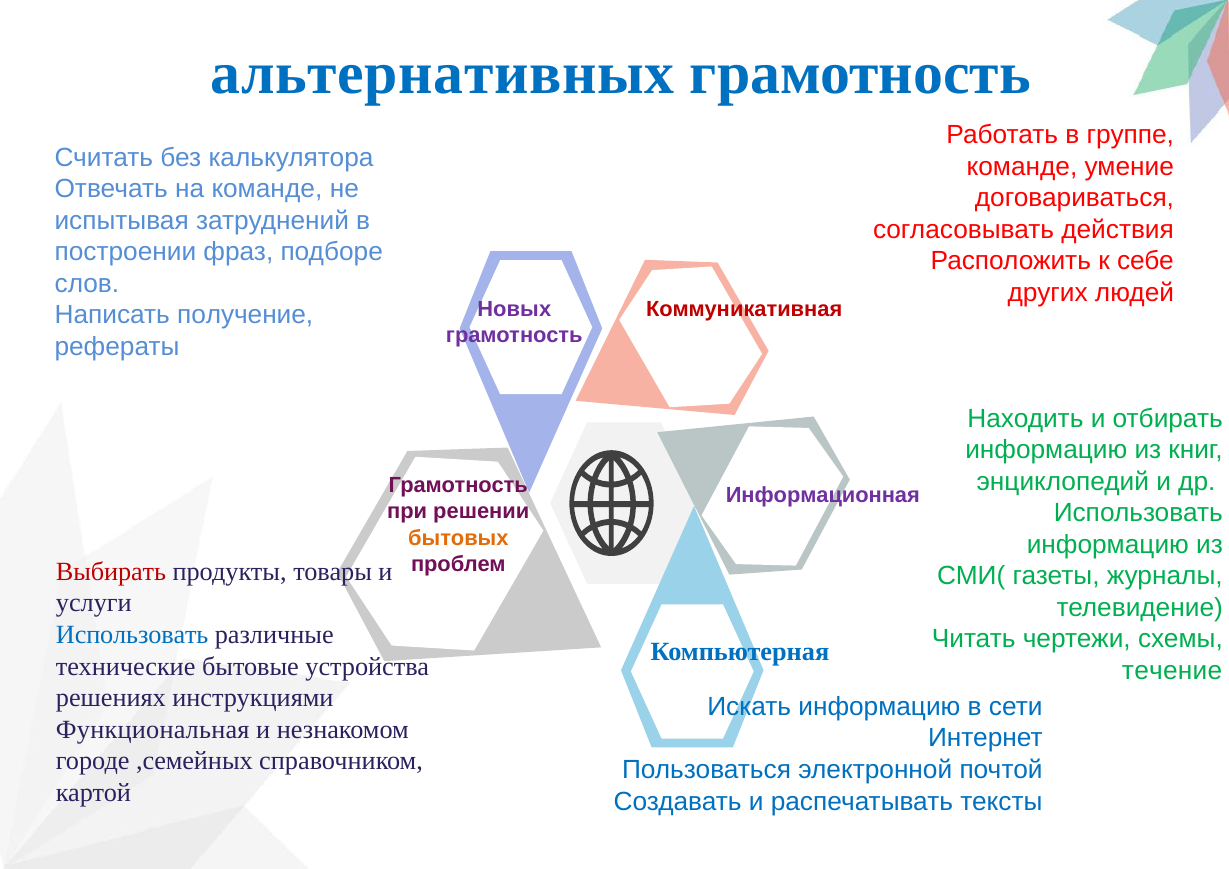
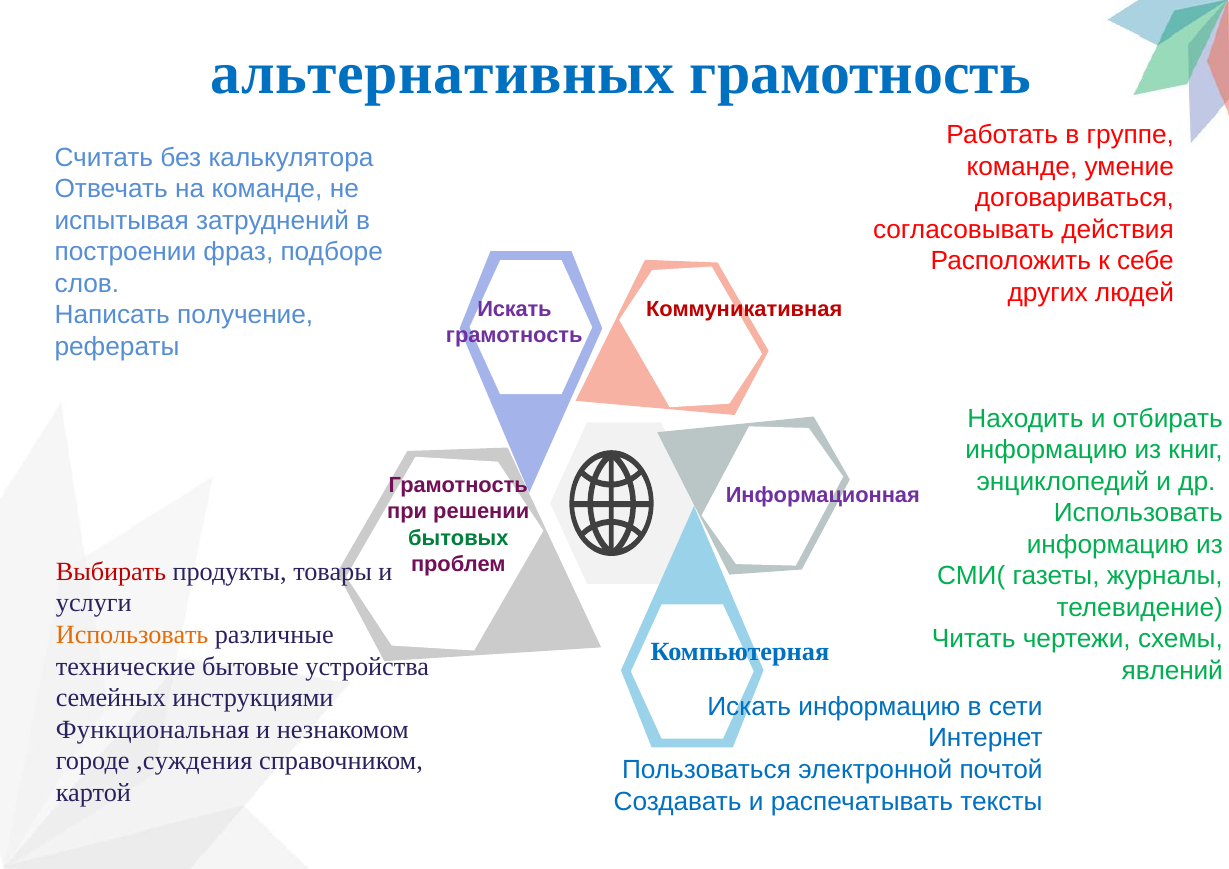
Новых at (514, 309): Новых -> Искать
бытовых colour: orange -> green
Использовать at (132, 635) colour: blue -> orange
течение: течение -> явлений
решениях: решениях -> семейных
,семейных: ,семейных -> ,суждения
